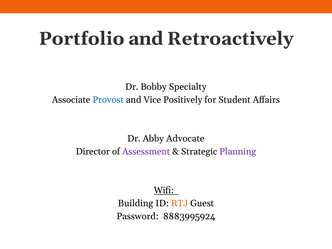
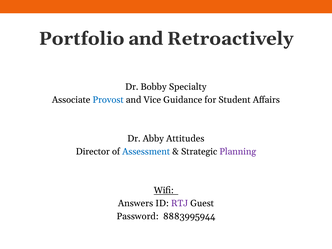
Positively: Positively -> Guidance
Advocate: Advocate -> Attitudes
Assessment colour: purple -> blue
Building: Building -> Answers
RTJ colour: orange -> purple
8883995924: 8883995924 -> 8883995944
